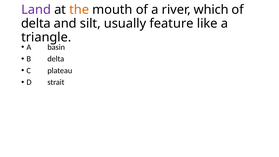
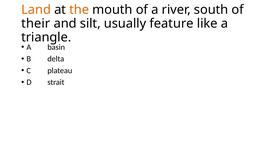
Land colour: purple -> orange
which: which -> south
delta at (36, 23): delta -> their
